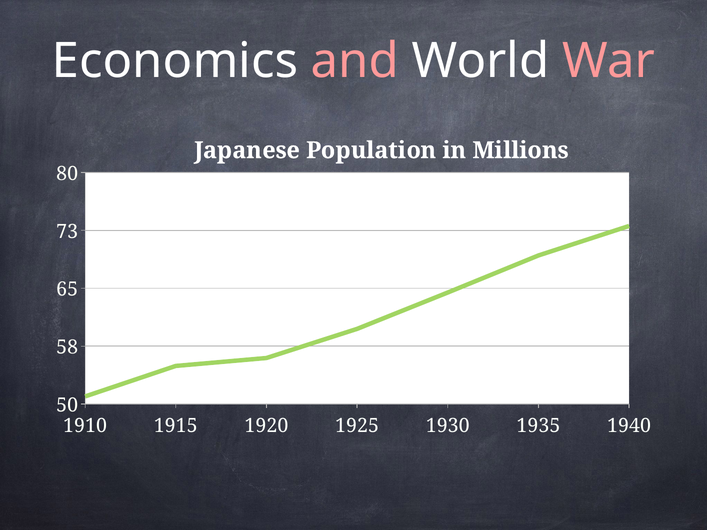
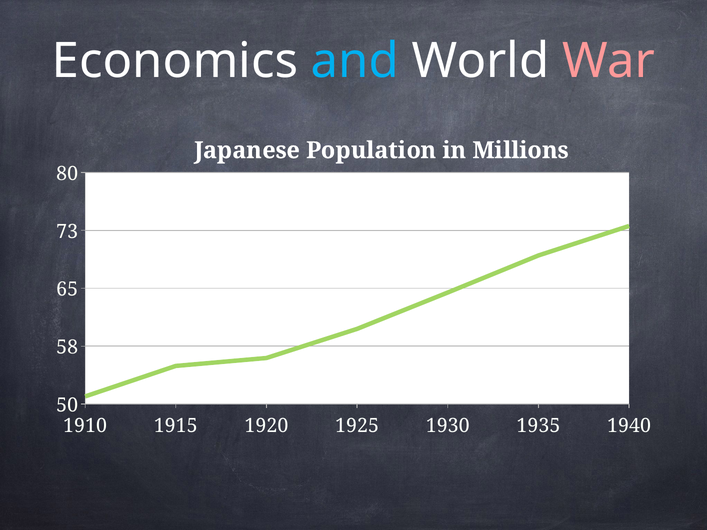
and colour: pink -> light blue
